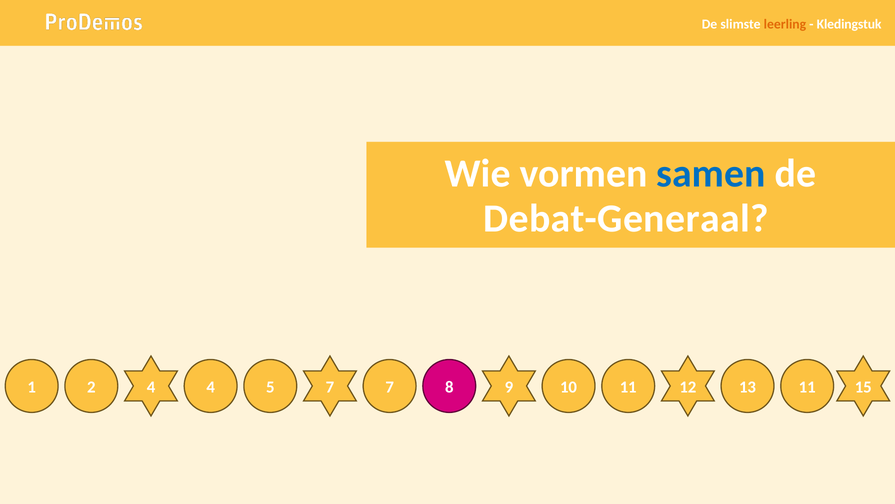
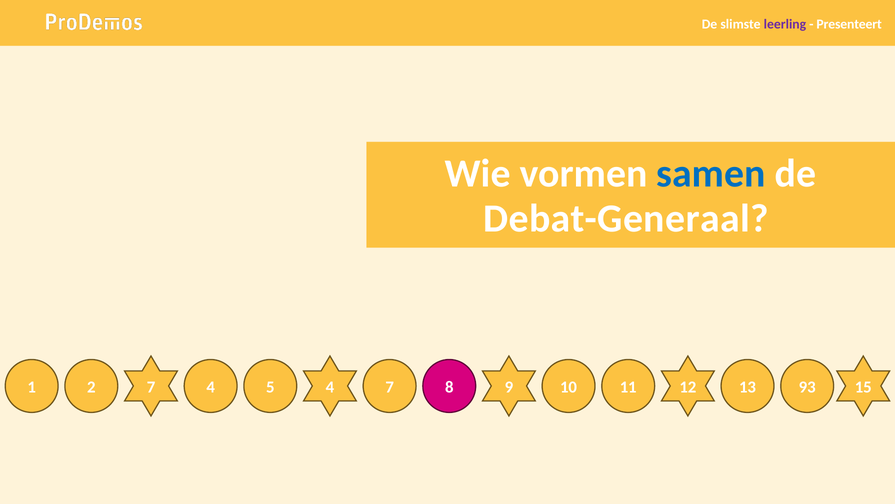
leerling colour: orange -> purple
Kledingstuk: Kledingstuk -> Presenteert
2 4: 4 -> 7
5 7: 7 -> 4
13 11: 11 -> 93
